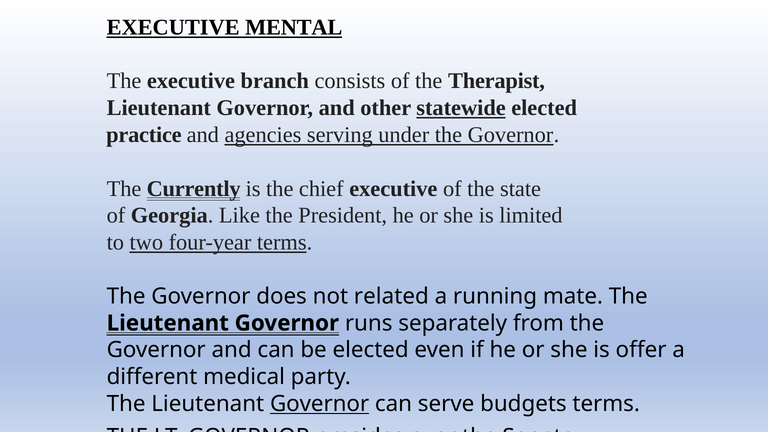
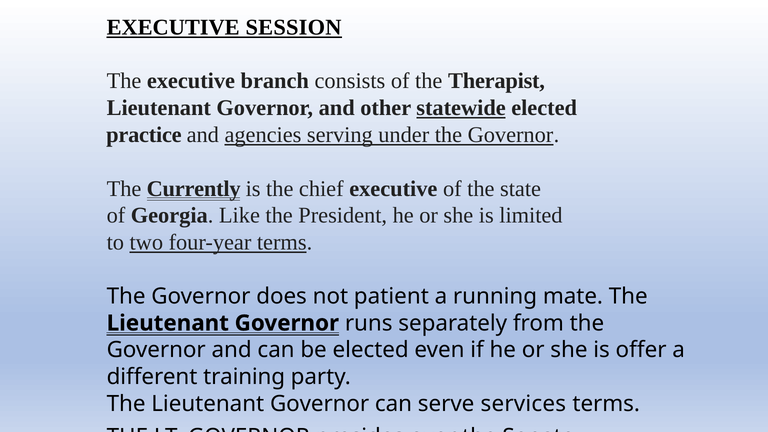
MENTAL: MENTAL -> SESSION
related: related -> patient
medical: medical -> training
Governor at (320, 404) underline: present -> none
budgets: budgets -> services
